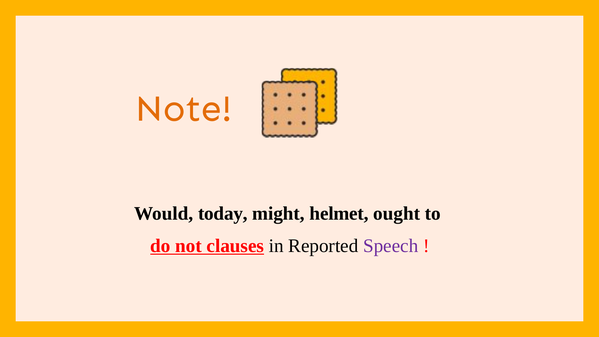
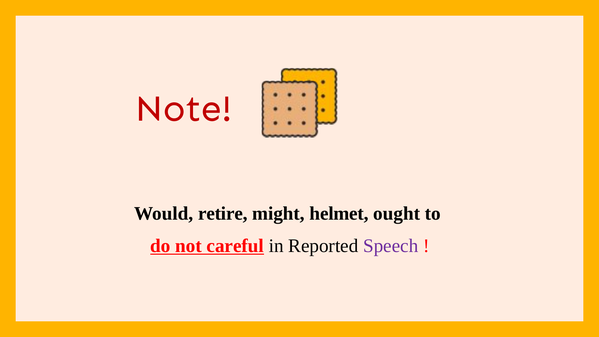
Note colour: orange -> red
today: today -> retire
clauses: clauses -> careful
